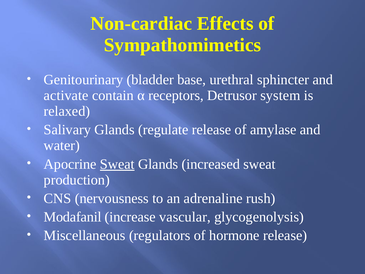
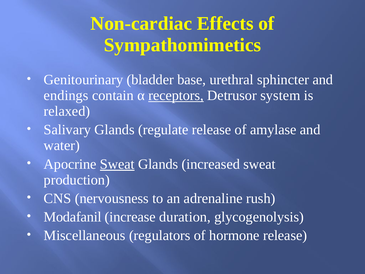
activate: activate -> endings
receptors underline: none -> present
vascular: vascular -> duration
